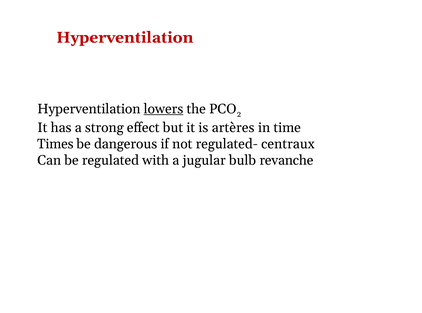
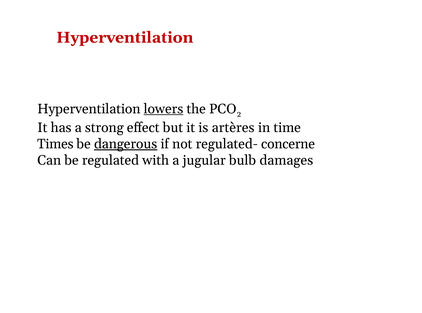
dangerous underline: none -> present
centraux: centraux -> concerne
revanche: revanche -> damages
